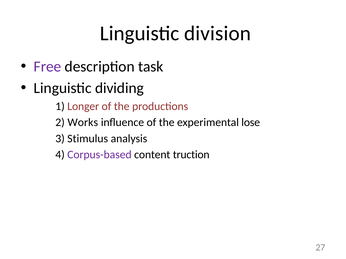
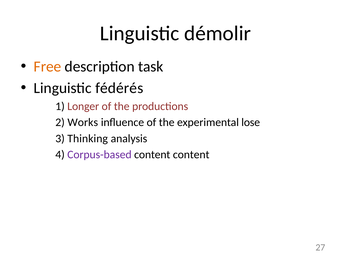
division: division -> démolir
Free colour: purple -> orange
dividing: dividing -> fédérés
Stimulus: Stimulus -> Thinking
content truction: truction -> content
